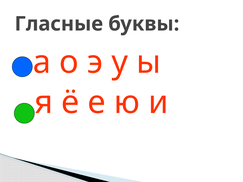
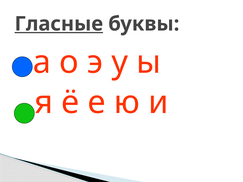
Гласные underline: none -> present
